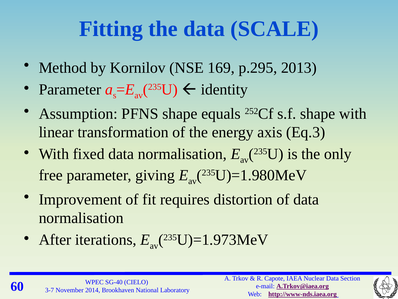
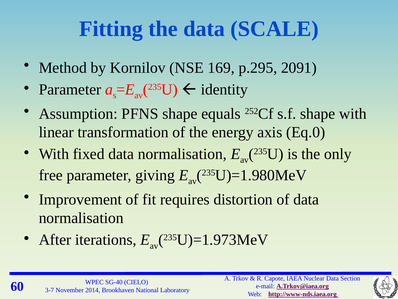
2013: 2013 -> 2091
Eq.3: Eq.3 -> Eq.0
